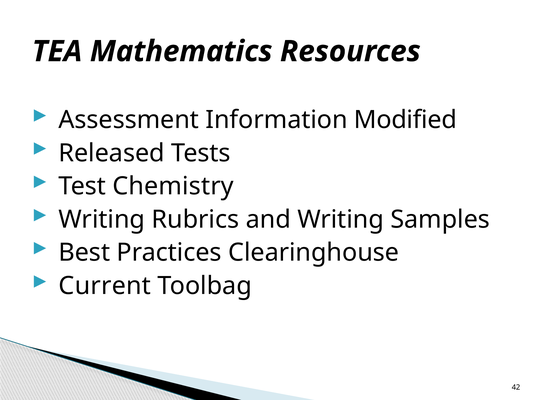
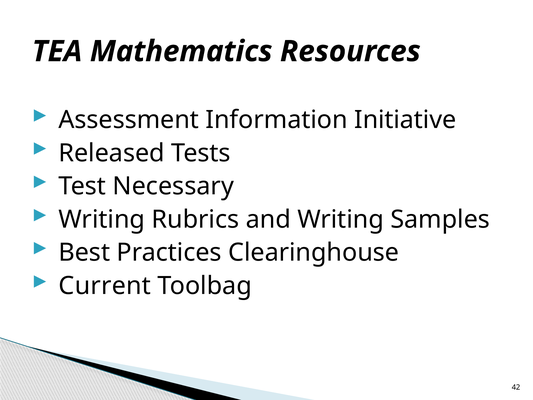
Modified: Modified -> Initiative
Chemistry: Chemistry -> Necessary
